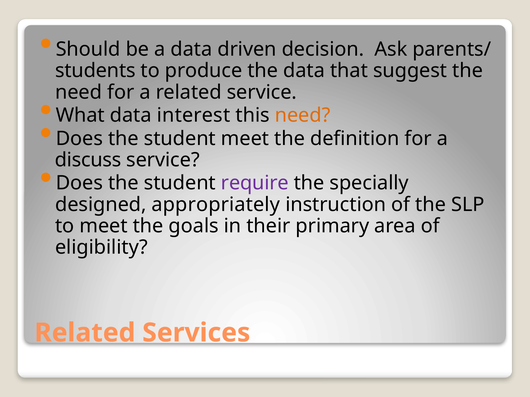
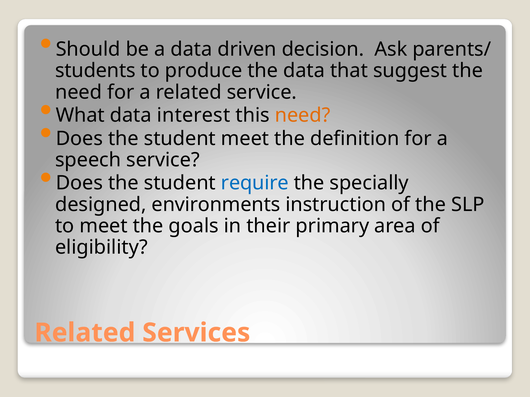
discuss: discuss -> speech
require colour: purple -> blue
appropriately: appropriately -> environments
